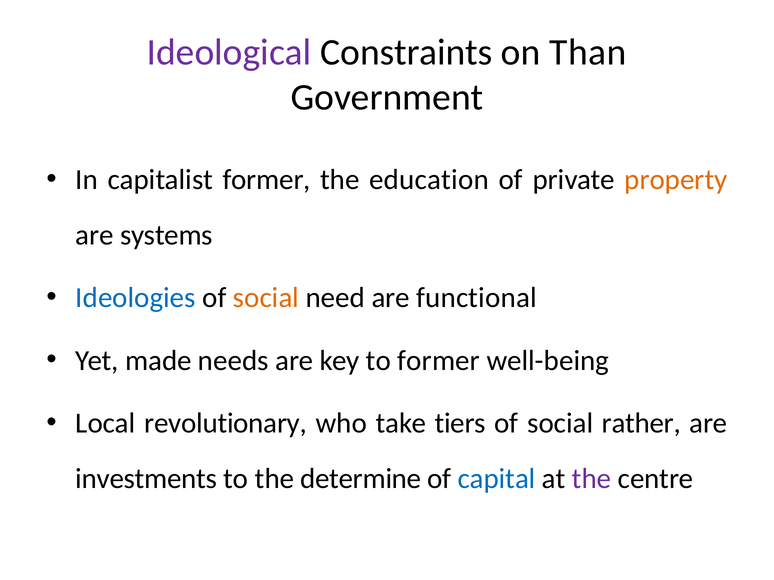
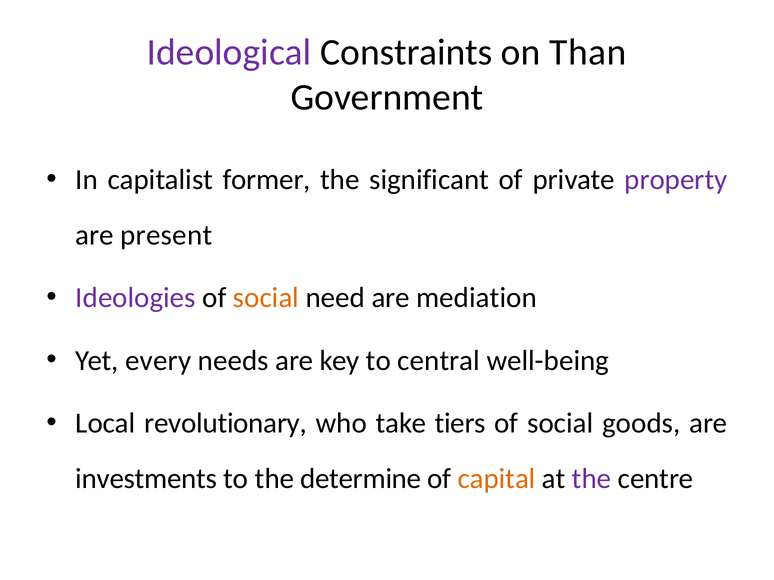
education: education -> significant
property colour: orange -> purple
systems: systems -> present
Ideologies colour: blue -> purple
functional: functional -> mediation
made: made -> every
to former: former -> central
rather: rather -> goods
capital colour: blue -> orange
